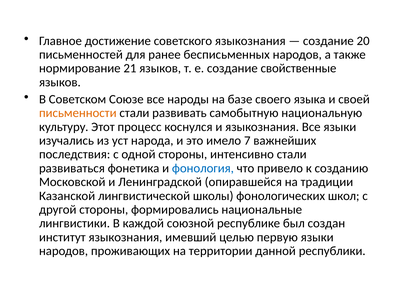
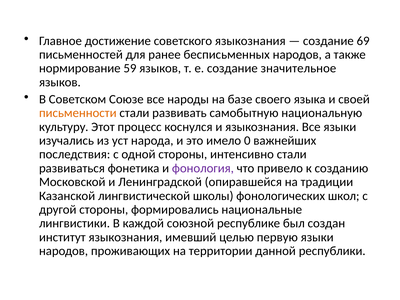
20: 20 -> 69
21: 21 -> 59
свойственные: свойственные -> значительное
7: 7 -> 0
фонология colour: blue -> purple
